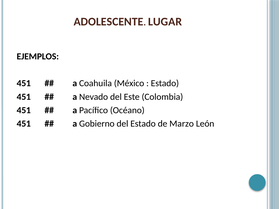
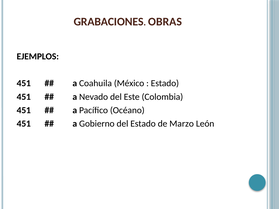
ADOLESCENTE: ADOLESCENTE -> GRABACIONES
LUGAR: LUGAR -> OBRAS
